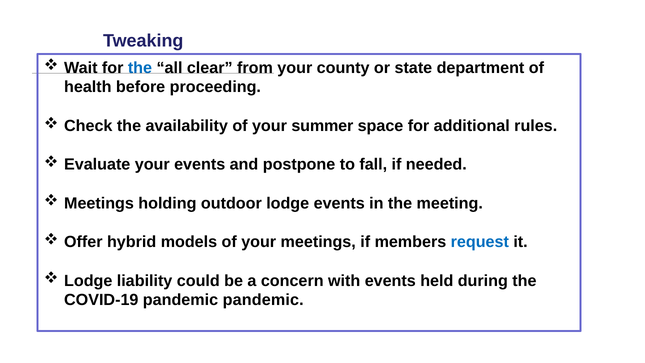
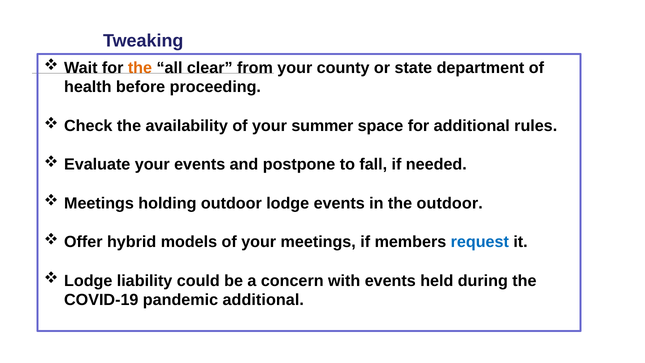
the at (140, 68) colour: blue -> orange
the meeting: meeting -> outdoor
pandemic pandemic: pandemic -> additional
